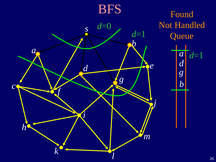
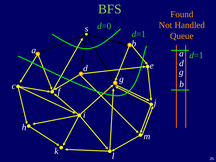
BFS colour: pink -> light green
